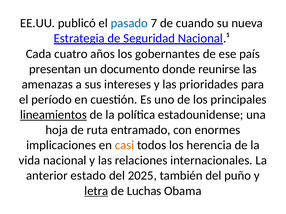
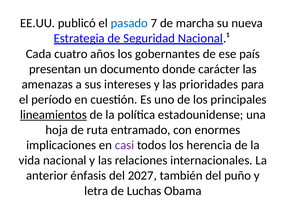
cuando: cuando -> marcha
reunirse: reunirse -> carácter
casi colour: orange -> purple
estado: estado -> énfasis
2025: 2025 -> 2027
letra underline: present -> none
